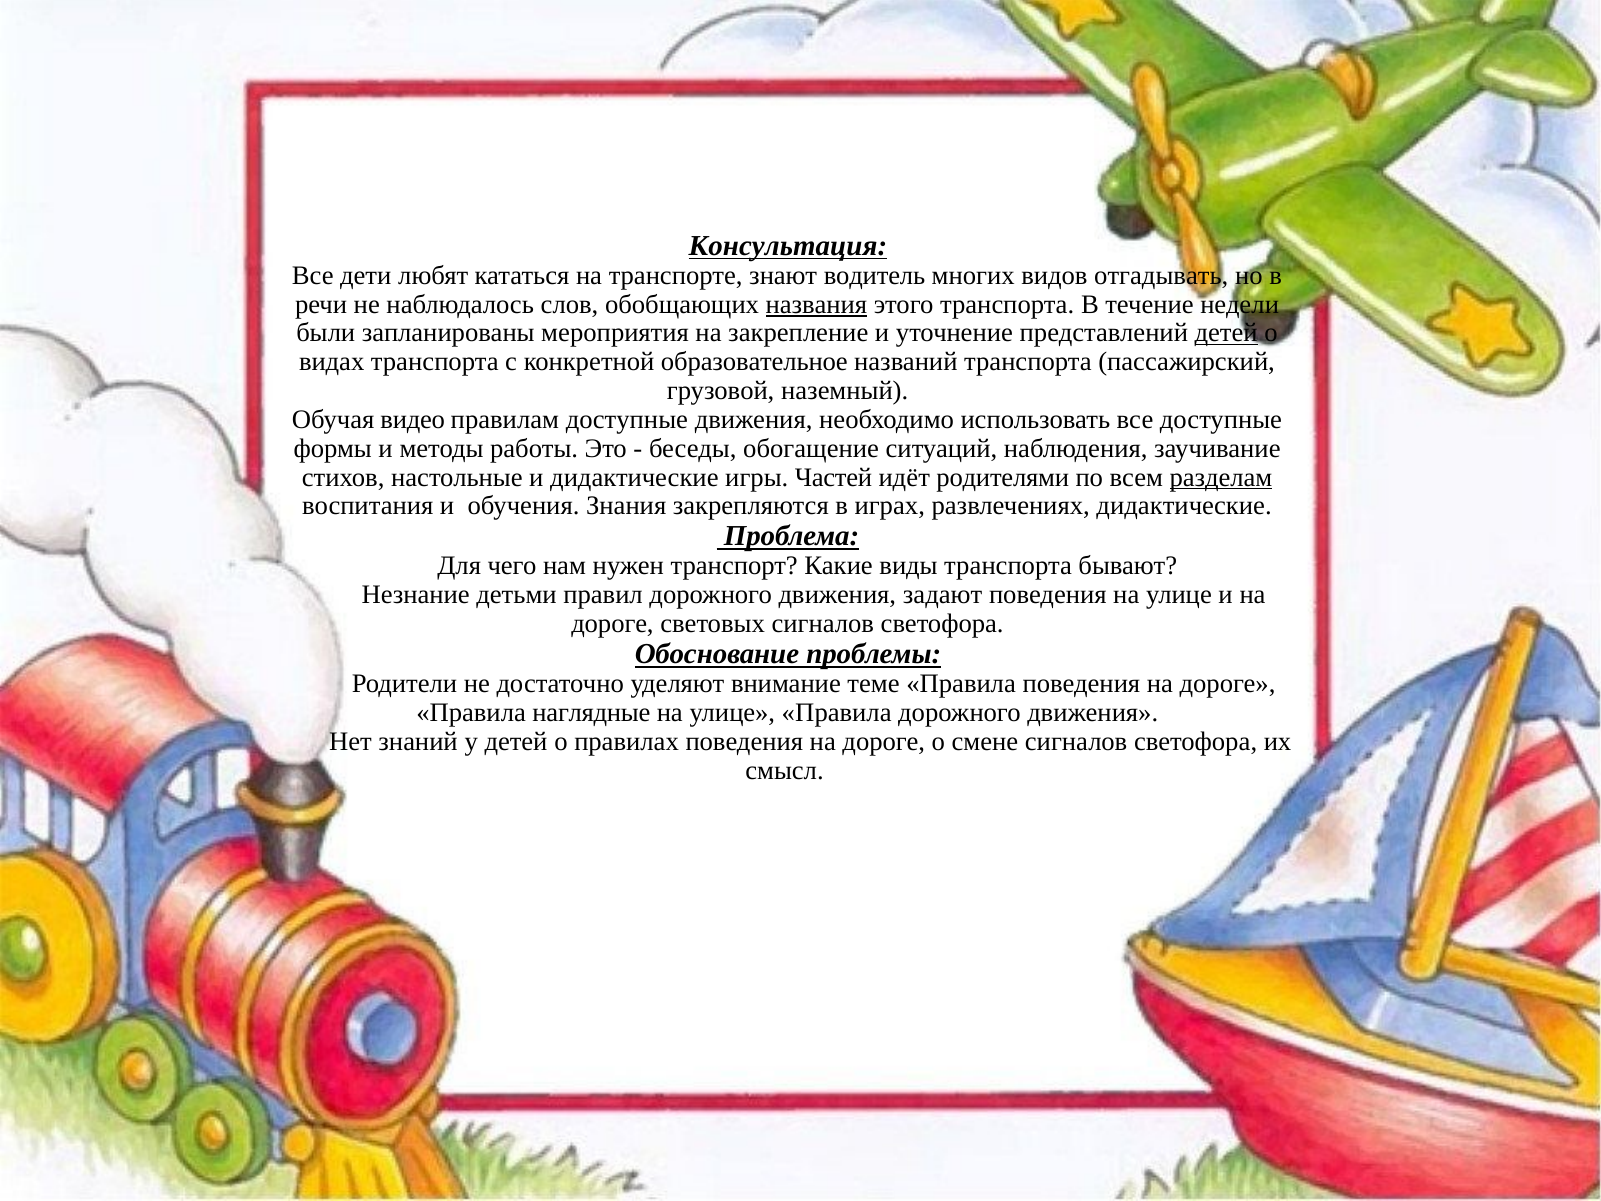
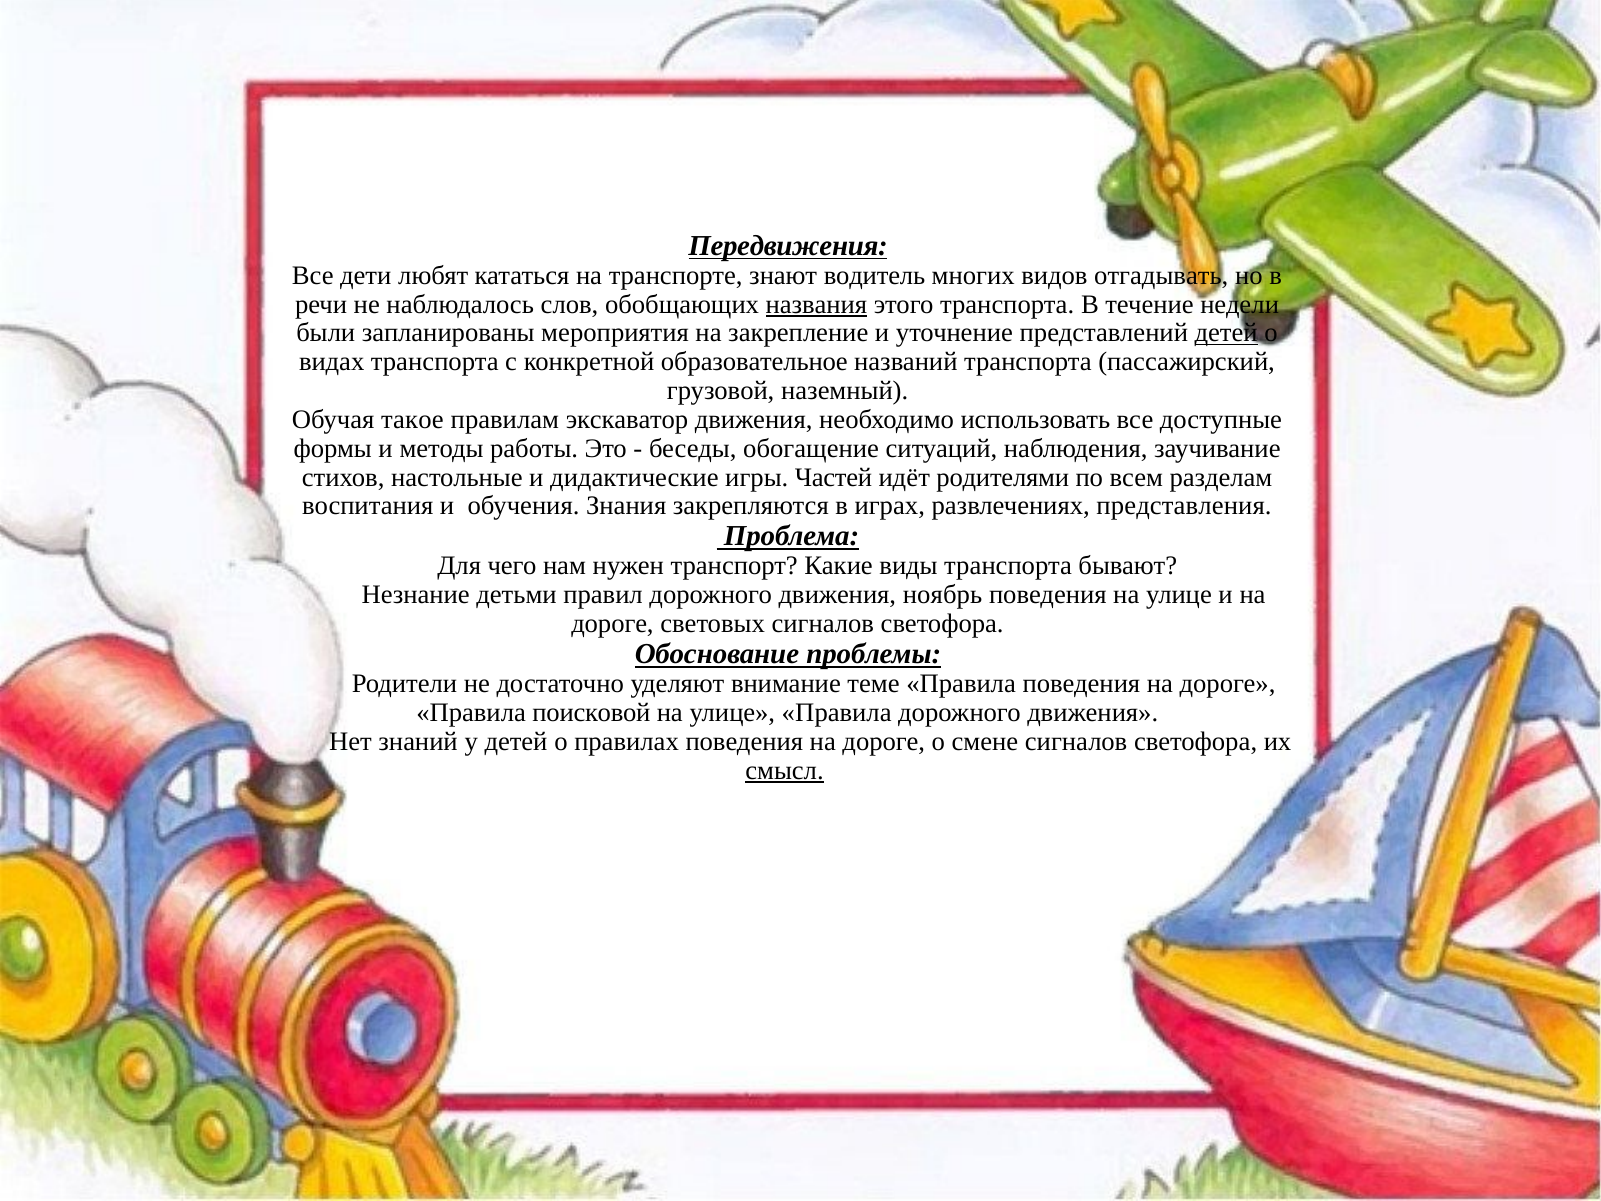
Консультация: Консультация -> Передвижения
видео: видео -> такое
правилам доступные: доступные -> экскаватор
разделам underline: present -> none
развлечениях дидактические: дидактические -> представления
задают: задают -> ноябрь
наглядные: наглядные -> поисковой
смысл underline: none -> present
